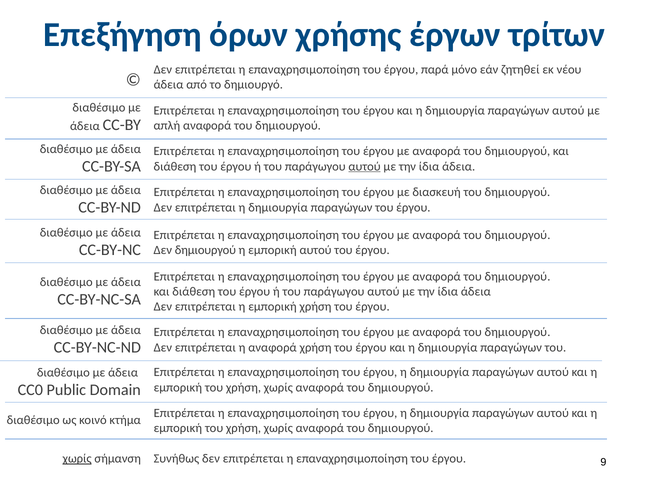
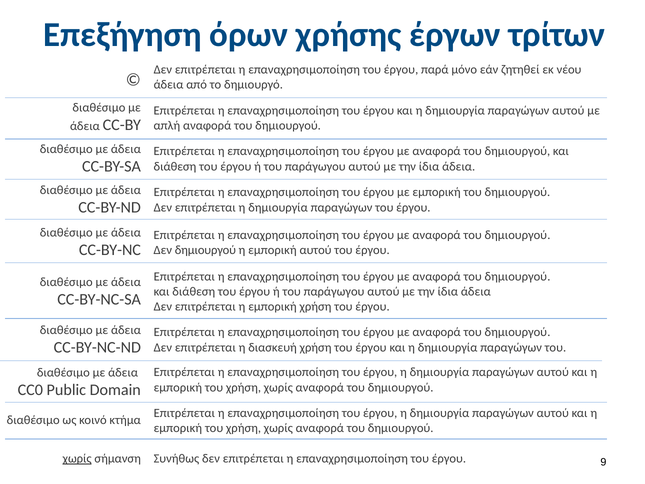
αυτού at (365, 166) underline: present -> none
με διασκευή: διασκευή -> εμπορική
η αναφορά: αναφορά -> διασκευή
